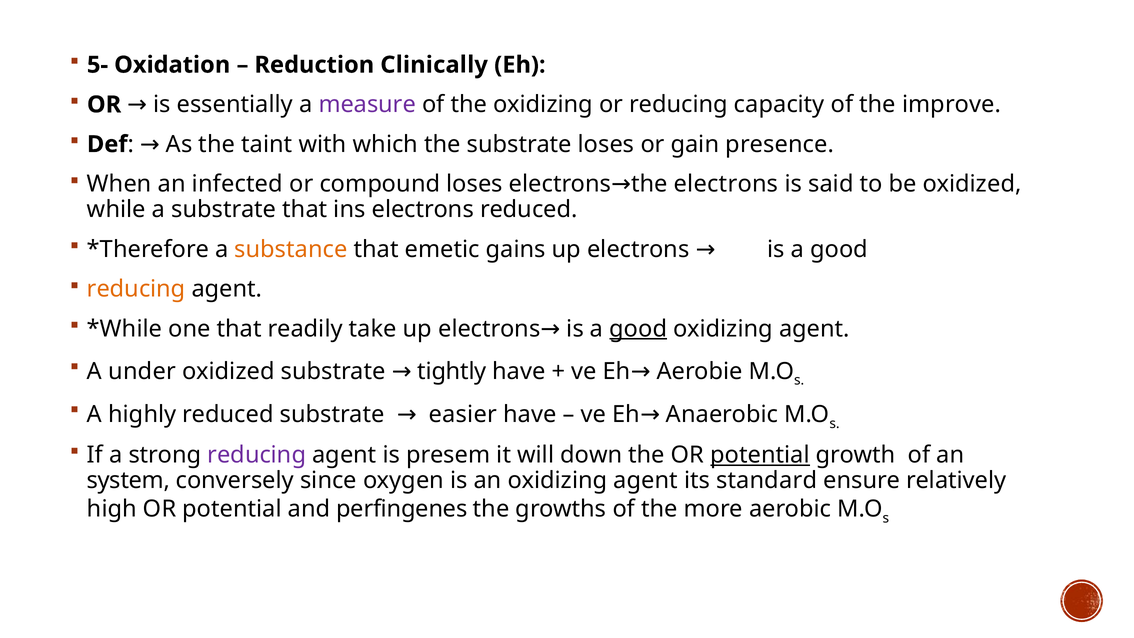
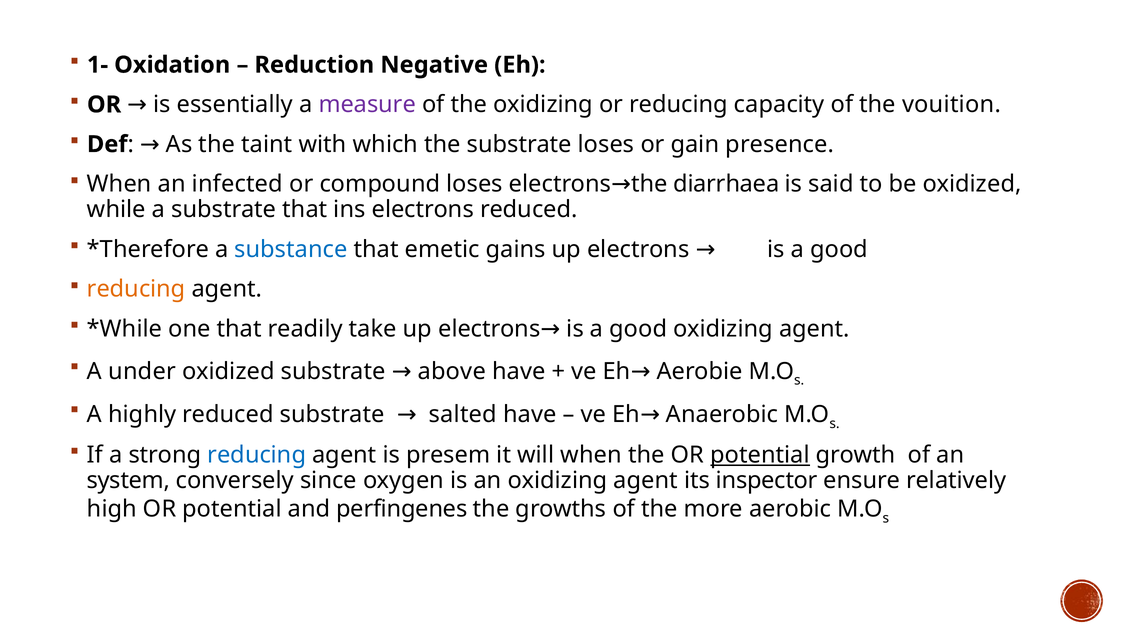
5-: 5- -> 1-
Clinically: Clinically -> Negative
improve: improve -> vouition
the electrons: electrons -> diarrhaea
substance colour: orange -> blue
good at (638, 329) underline: present -> none
tightly: tightly -> above
easier: easier -> salted
reducing at (257, 455) colour: purple -> blue
will down: down -> when
standard: standard -> inspector
